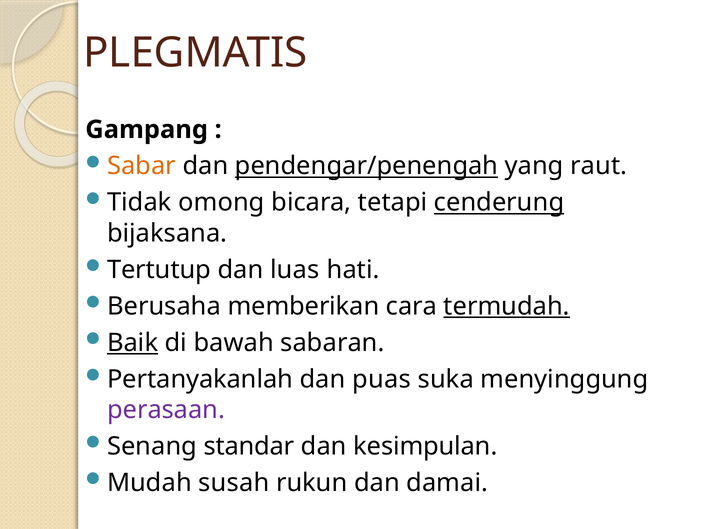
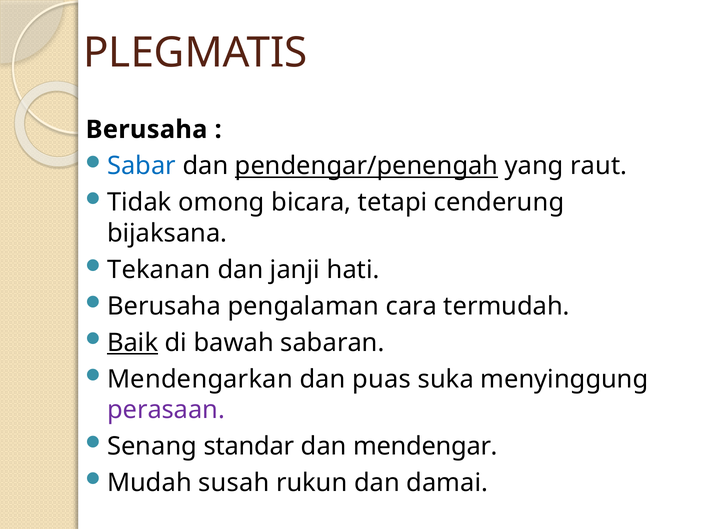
Gampang at (147, 130): Gampang -> Berusaha
Sabar colour: orange -> blue
cenderung underline: present -> none
Tertutup: Tertutup -> Tekanan
luas: luas -> janji
memberikan: memberikan -> pengalaman
termudah underline: present -> none
Pertanyakanlah: Pertanyakanlah -> Mendengarkan
kesimpulan: kesimpulan -> mendengar
